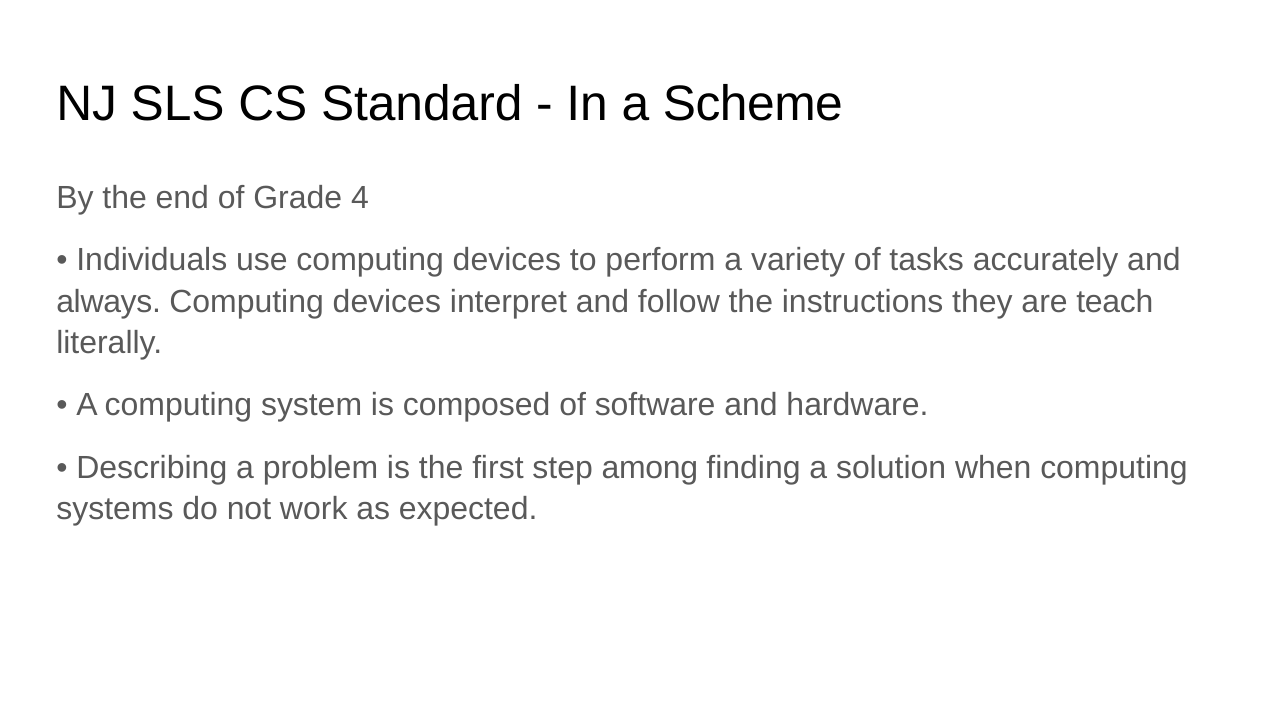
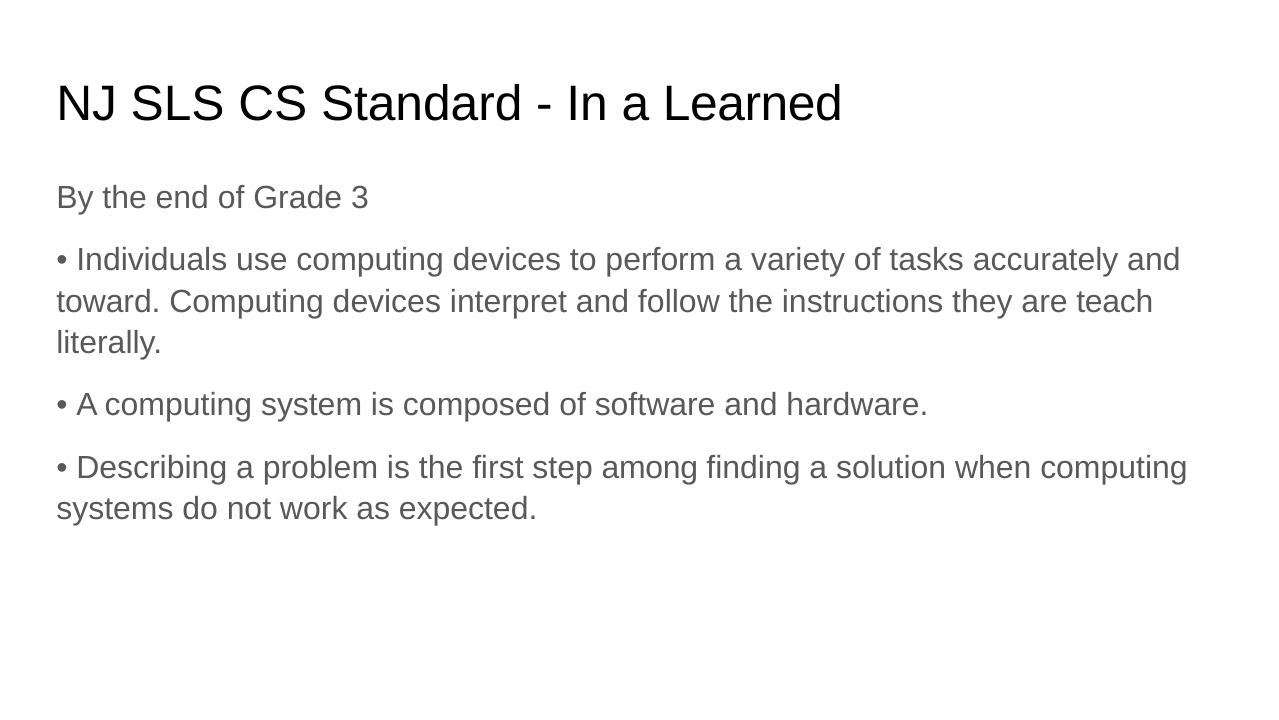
Scheme: Scheme -> Learned
4: 4 -> 3
always: always -> toward
